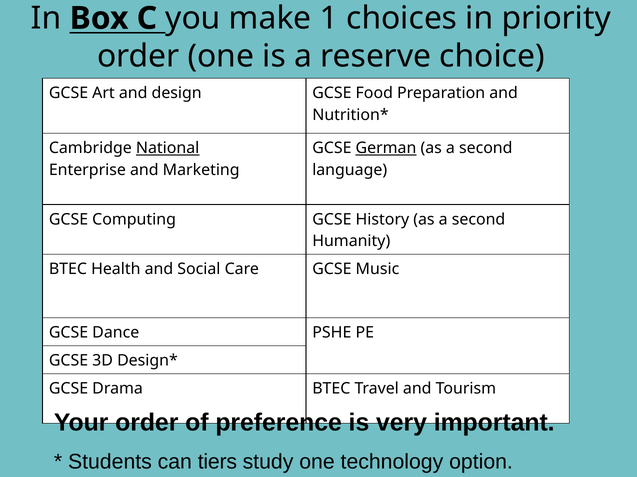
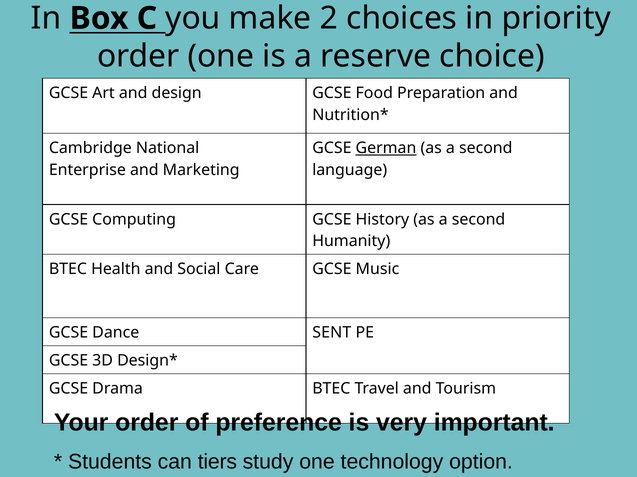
1: 1 -> 2
National underline: present -> none
PSHE: PSHE -> SENT
